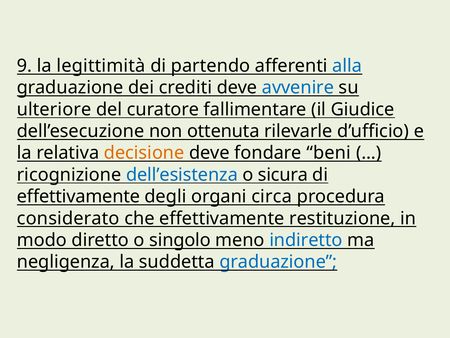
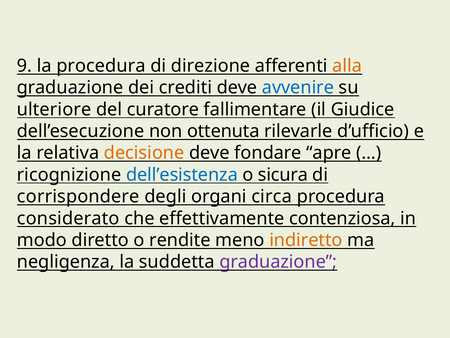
la legittimità: legittimità -> procedura
partendo: partendo -> direzione
alla colour: blue -> orange
beni: beni -> apre
effettivamente at (78, 196): effettivamente -> corrispondere
restituzione: restituzione -> contenziosa
singolo: singolo -> rendite
indiretto colour: blue -> orange
graduazione at (278, 262) colour: blue -> purple
